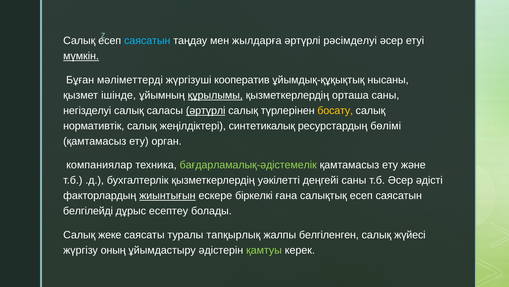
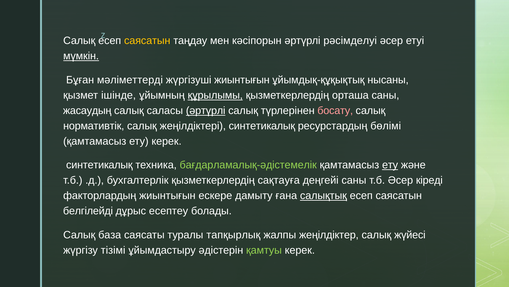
саясатын at (147, 41) colour: light blue -> yellow
жылдарға: жылдарға -> кәсіпорын
жүргізуші кооператив: кооператив -> жиынтығын
негізделуі: негізделуі -> жасаудың
босату colour: yellow -> pink
ету орган: орган -> керек
компаниялар at (99, 165): компаниялар -> синтетикалық
ету at (390, 165) underline: none -> present
уәкілетті: уәкілетті -> сақтауға
әдісті: әдісті -> кіреді
жиынтығын at (167, 195) underline: present -> none
біркелкі: біркелкі -> дамыту
салықтық underline: none -> present
жеке: жеке -> база
белгіленген: белгіленген -> жеңілдіктер
оның: оның -> тізімі
